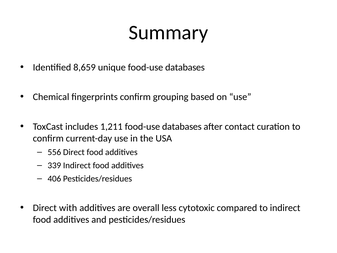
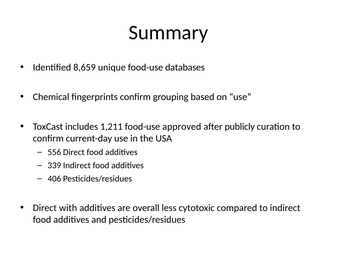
1,211 food-use databases: databases -> approved
contact: contact -> publicly
